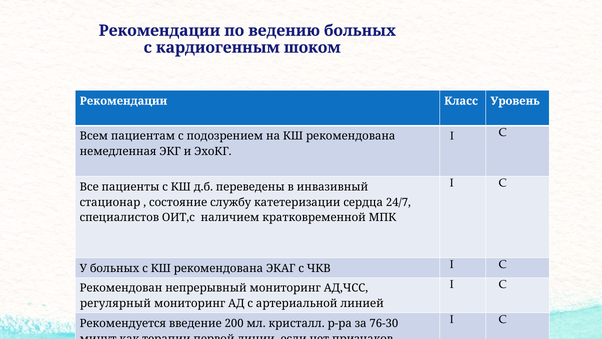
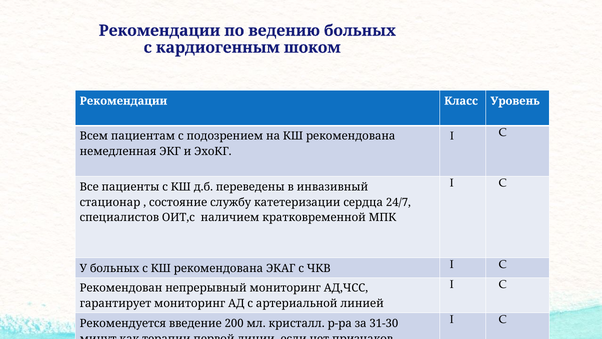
регулярный: регулярный -> гарантирует
76-30: 76-30 -> 31-30
